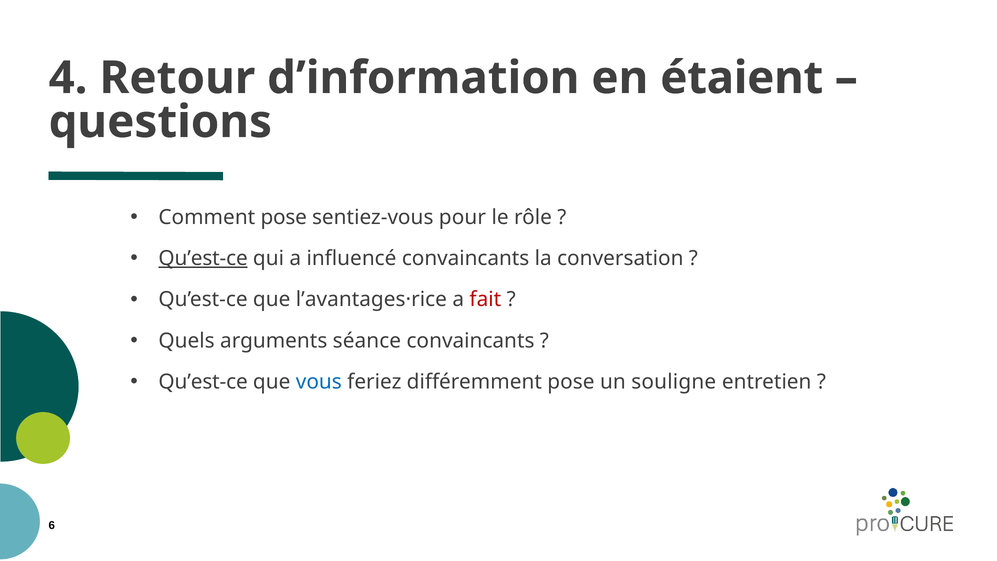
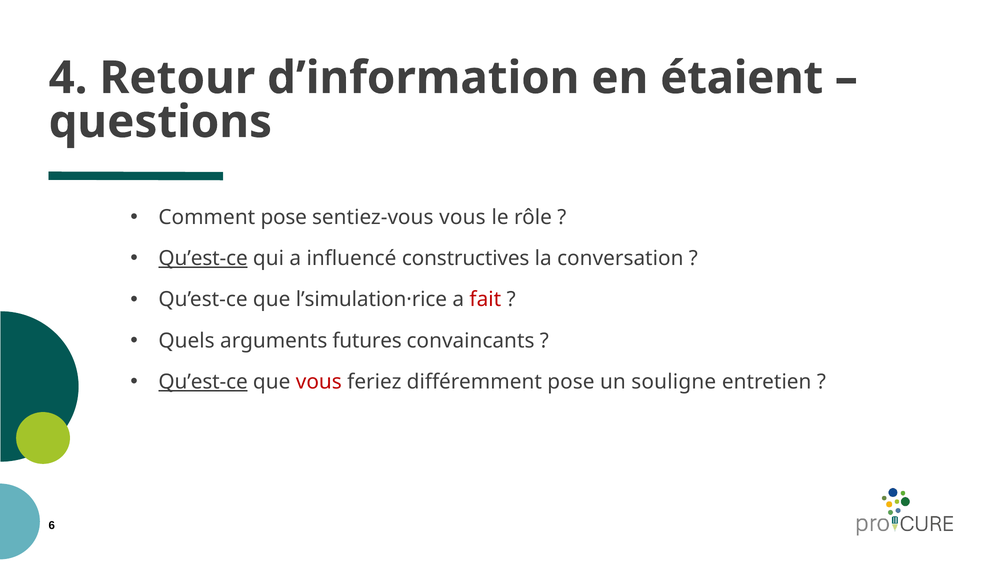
sentiez-vous pour: pour -> vous
influencé convaincants: convaincants -> constructives
l’avantages·rice: l’avantages·rice -> l’simulation·rice
séance: séance -> futures
Qu’est-ce at (203, 382) underline: none -> present
vous at (319, 382) colour: blue -> red
